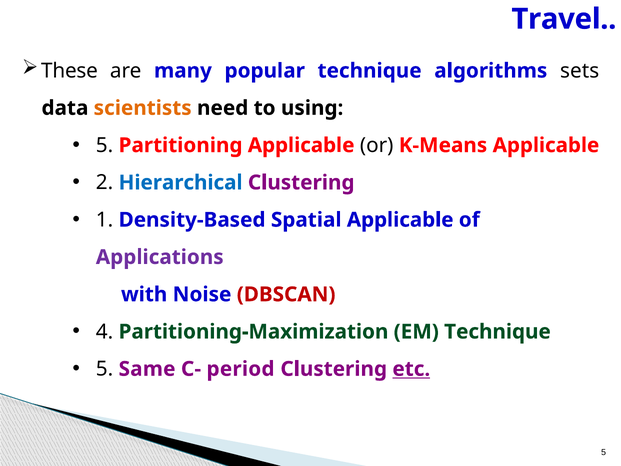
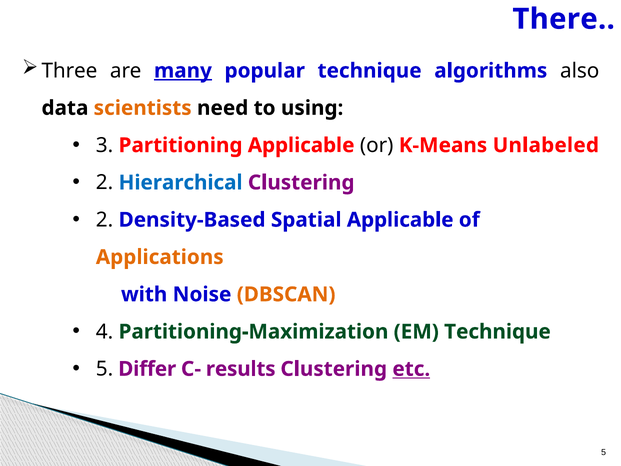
Travel: Travel -> There
These: These -> Three
many underline: none -> present
sets: sets -> also
5 at (105, 145): 5 -> 3
K-Means Applicable: Applicable -> Unlabeled
1 at (105, 220): 1 -> 2
Applications colour: purple -> orange
DBSCAN colour: red -> orange
Same: Same -> Differ
period: period -> results
